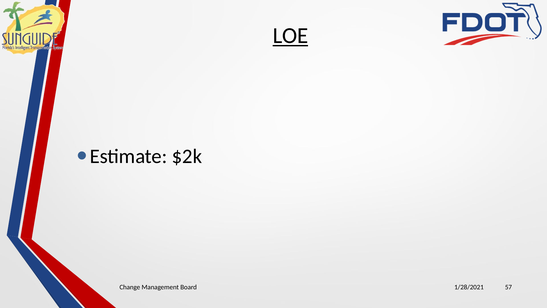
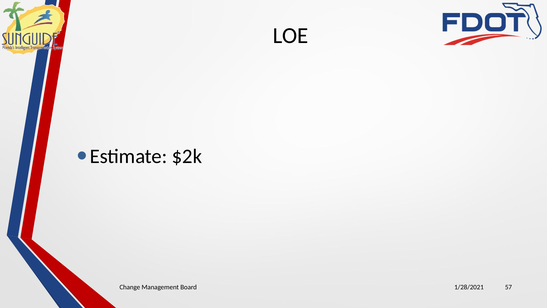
LOE underline: present -> none
